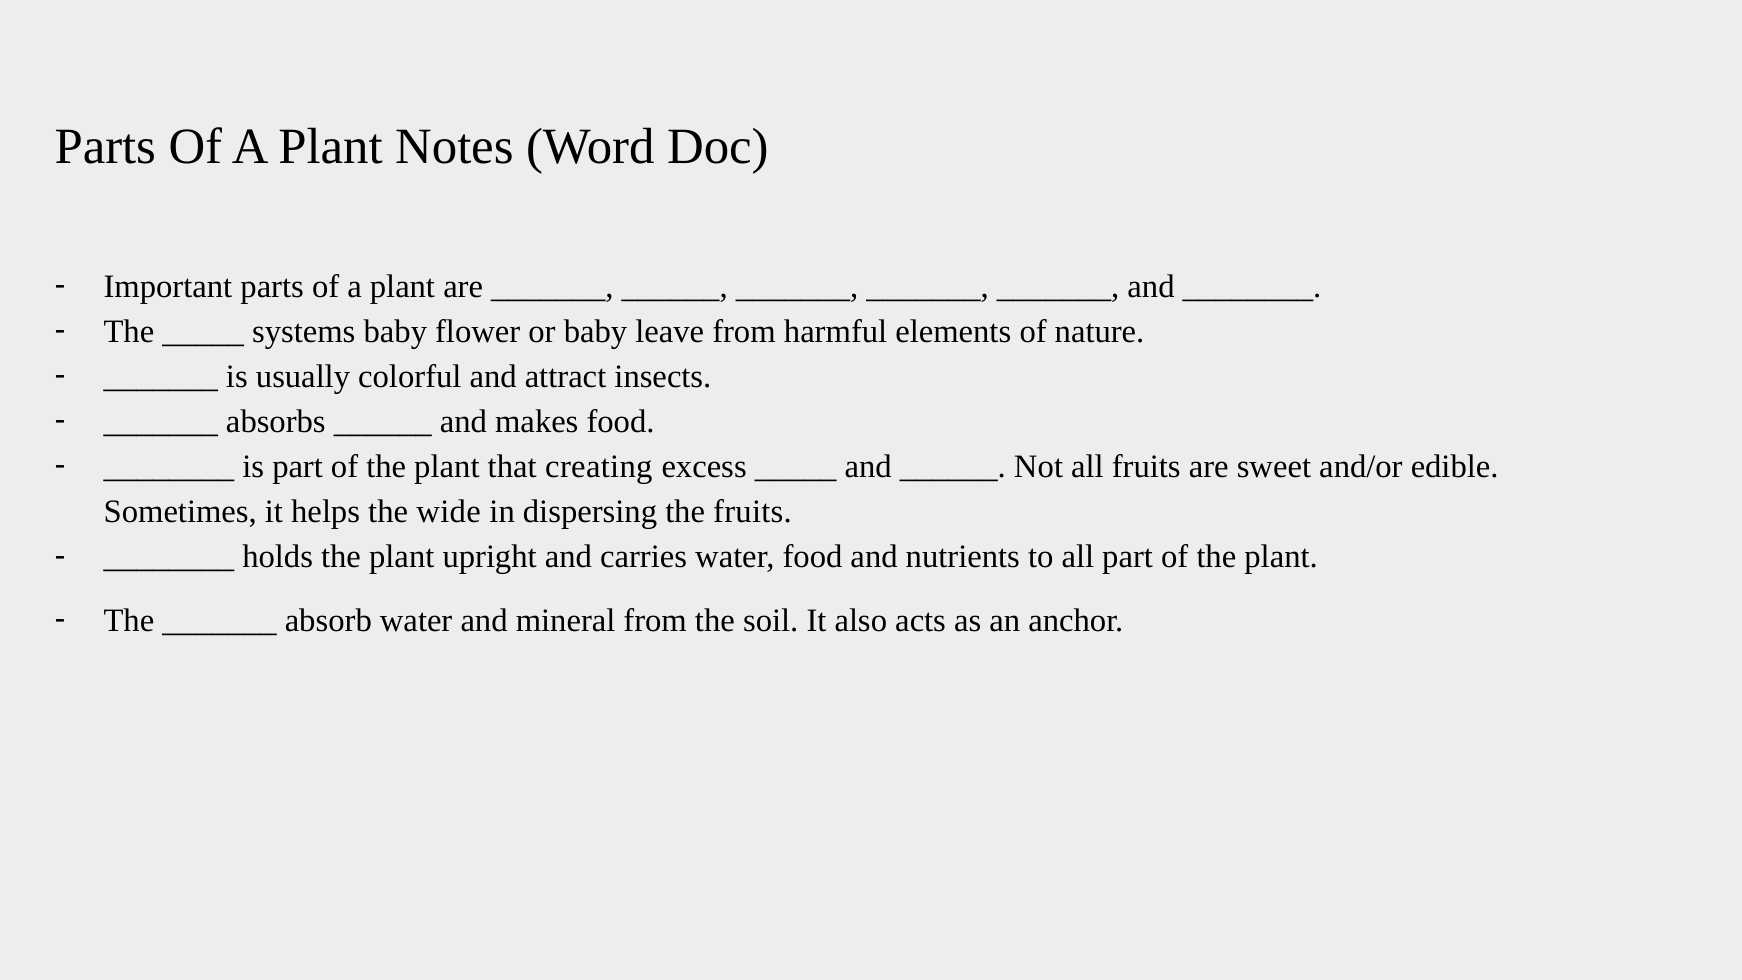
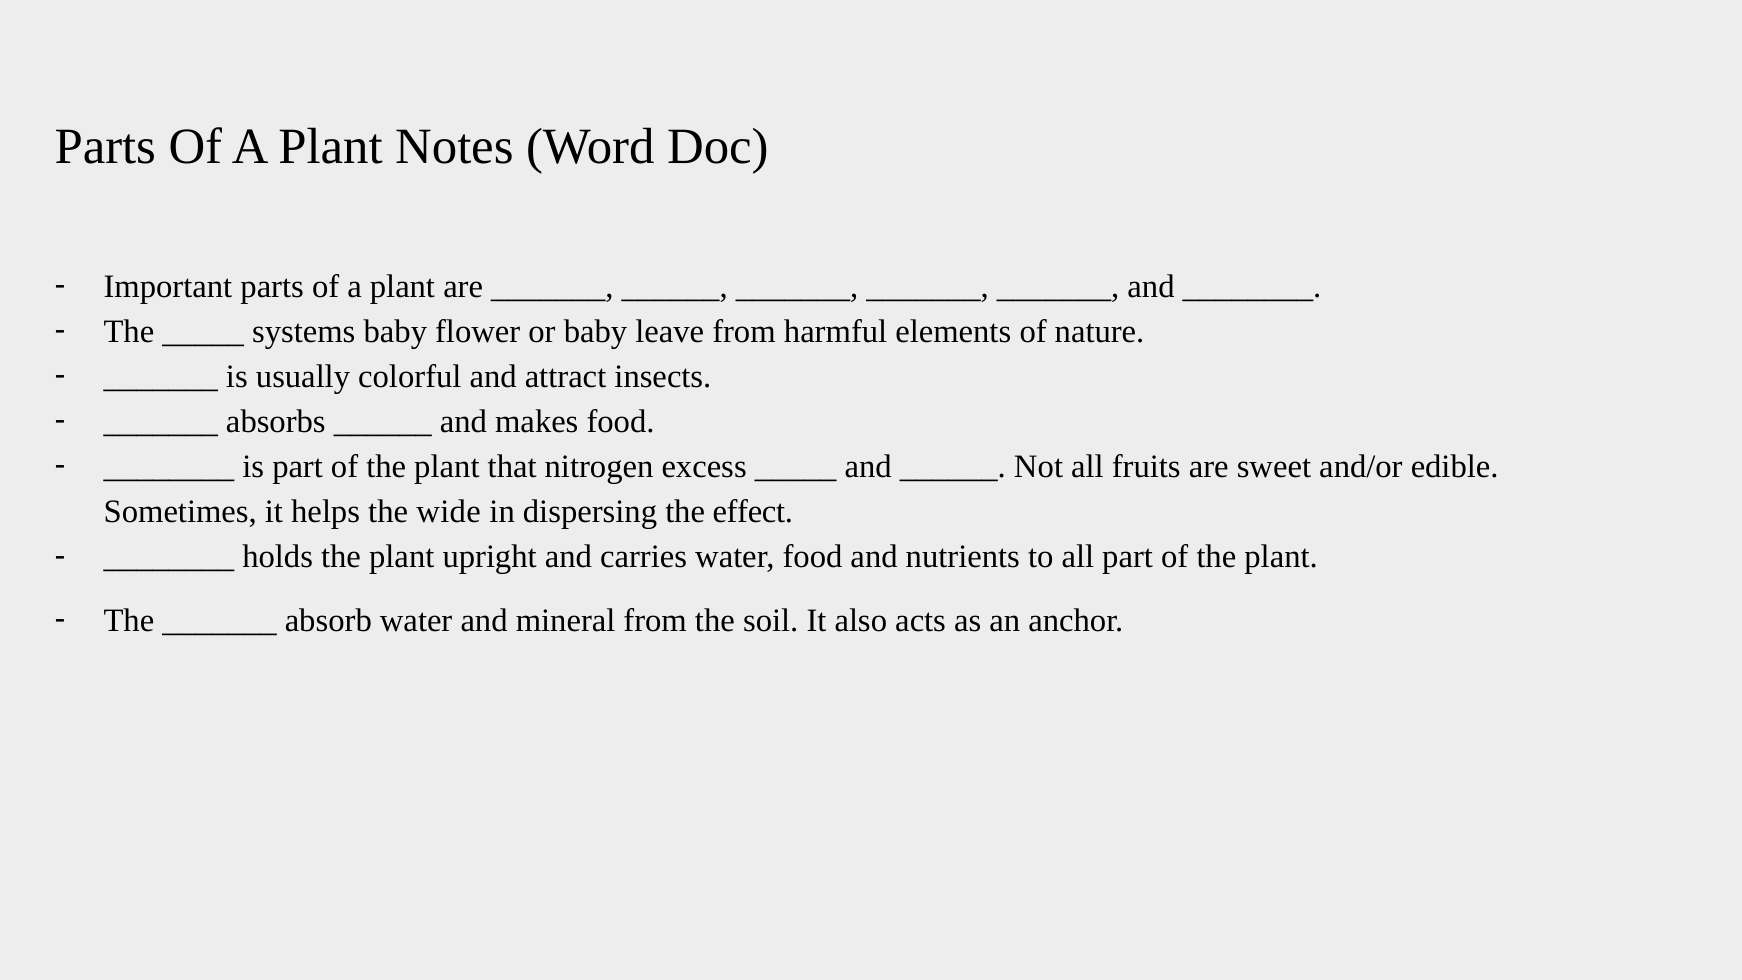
creating: creating -> nitrogen
the fruits: fruits -> effect
